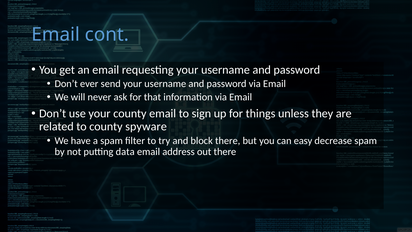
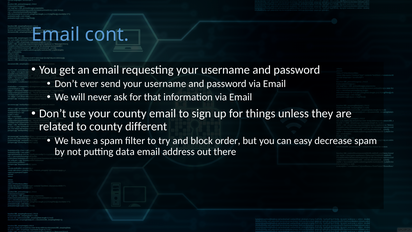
spyware: spyware -> different
block there: there -> order
